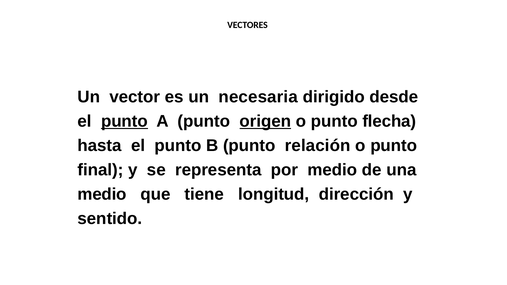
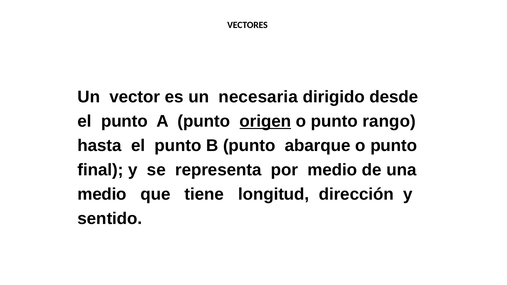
punto at (124, 121) underline: present -> none
flecha: flecha -> rango
relación: relación -> abarque
